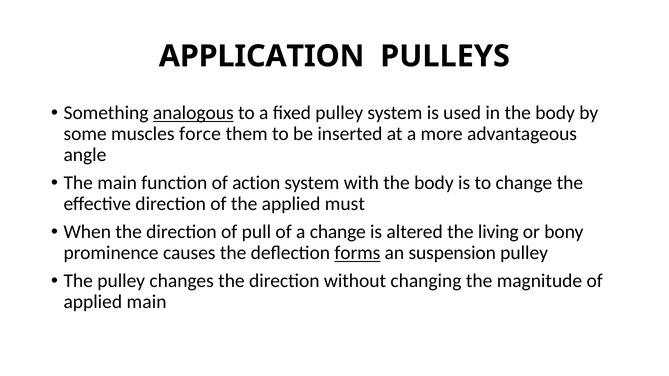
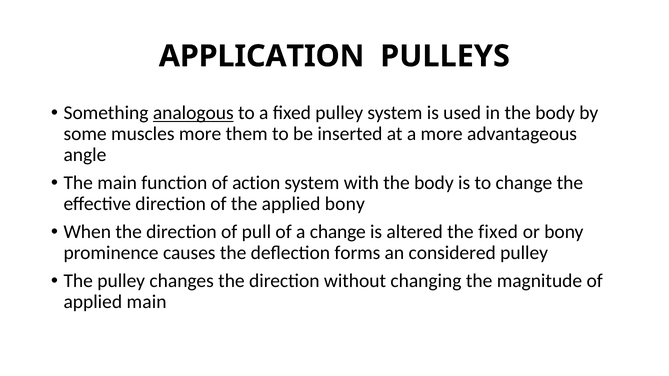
muscles force: force -> more
applied must: must -> bony
the living: living -> fixed
forms underline: present -> none
suspension: suspension -> considered
